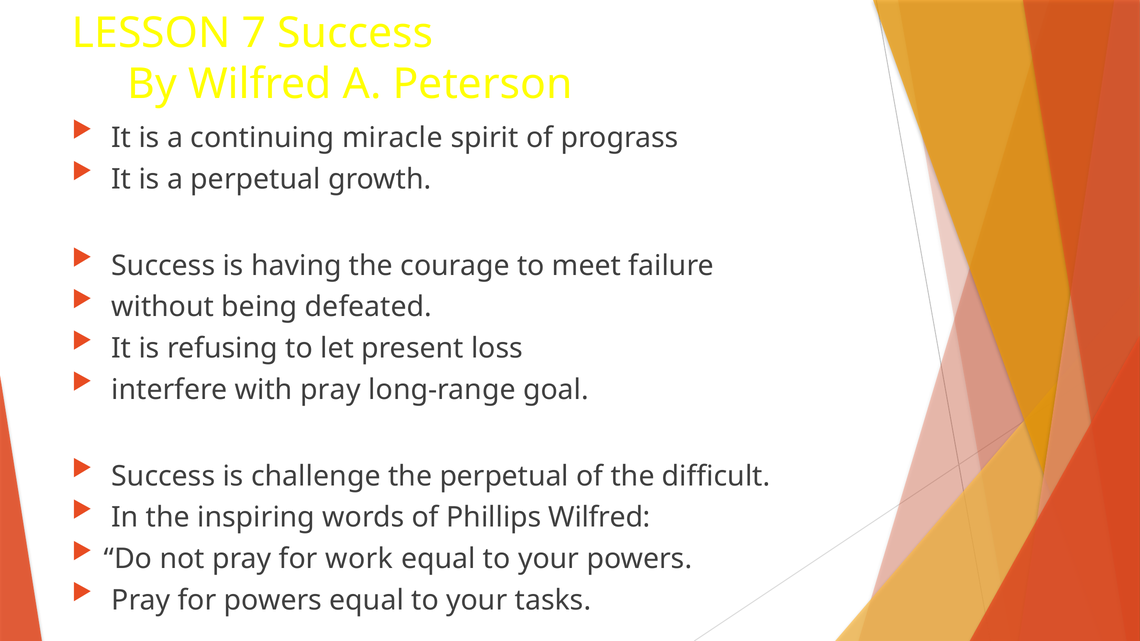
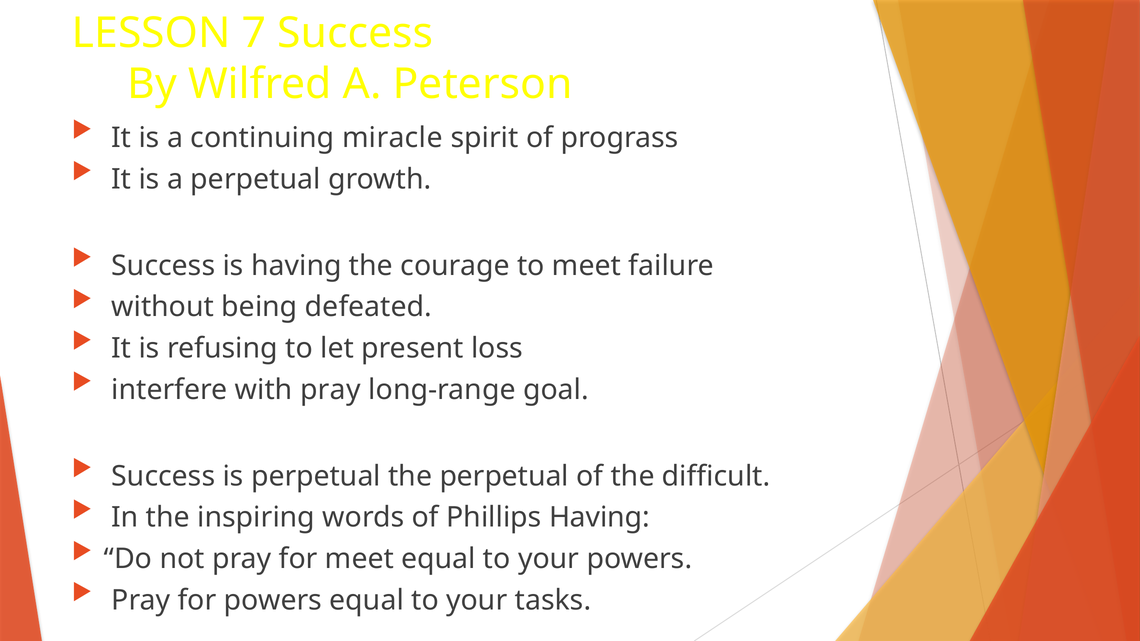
is challenge: challenge -> perpetual
Phillips Wilfred: Wilfred -> Having
for work: work -> meet
